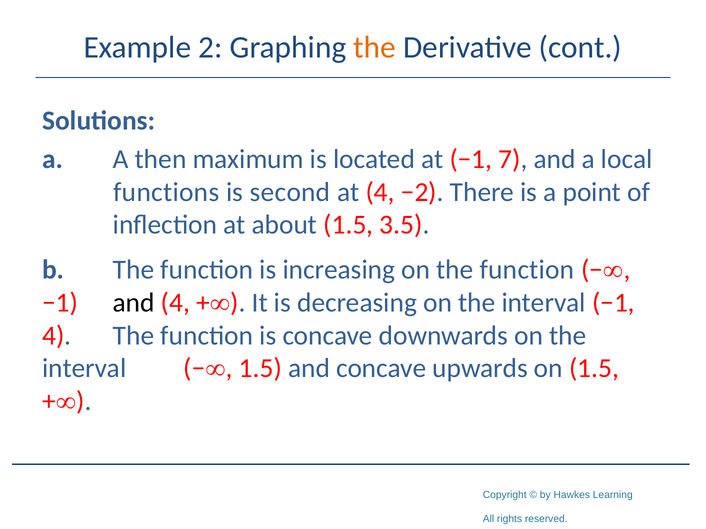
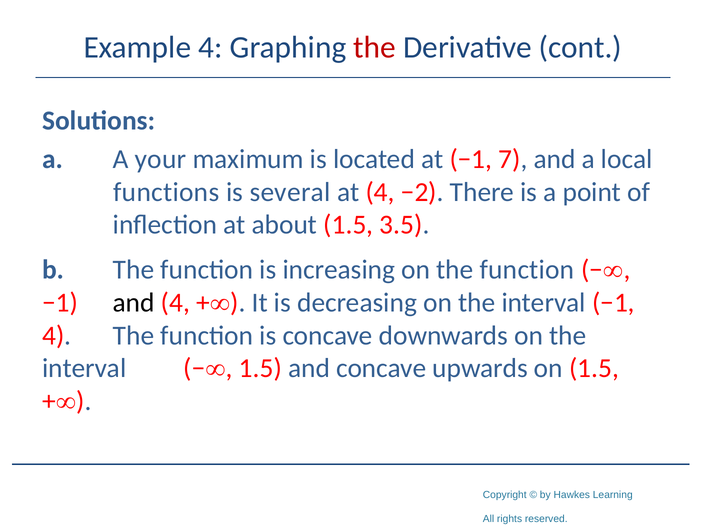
Example 2: 2 -> 4
the at (375, 47) colour: orange -> red
then: then -> your
second: second -> several
